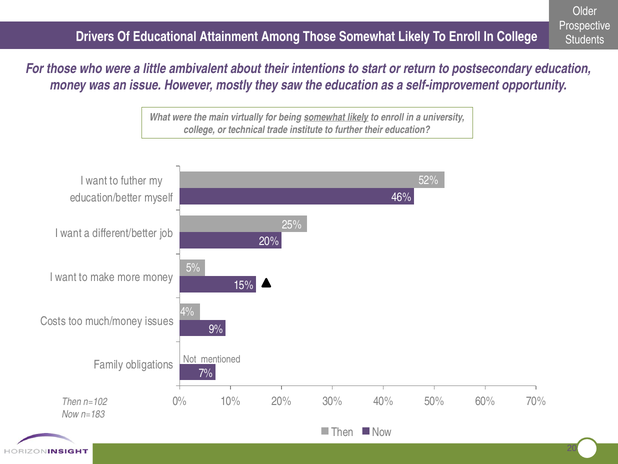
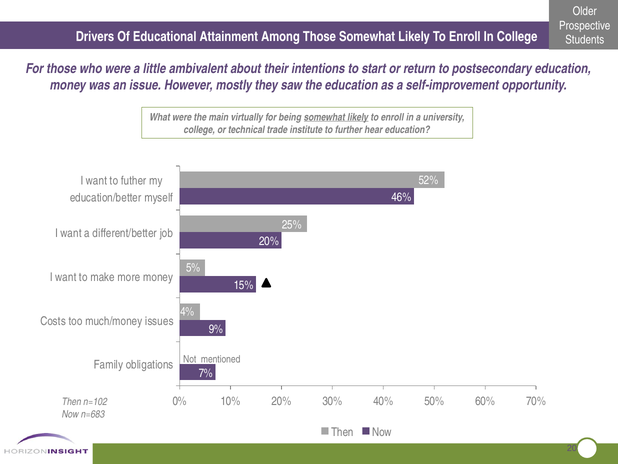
further their: their -> hear
n=183: n=183 -> n=683
